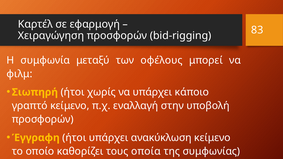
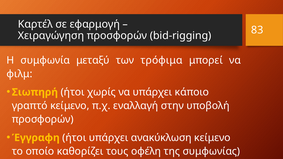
οφέλους: οφέλους -> τρόφιμα
οποία: οποία -> οφέλη
